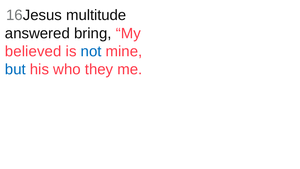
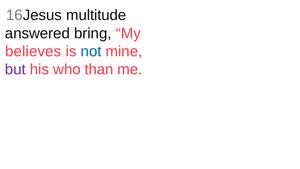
believed: believed -> believes
but colour: blue -> purple
they: they -> than
